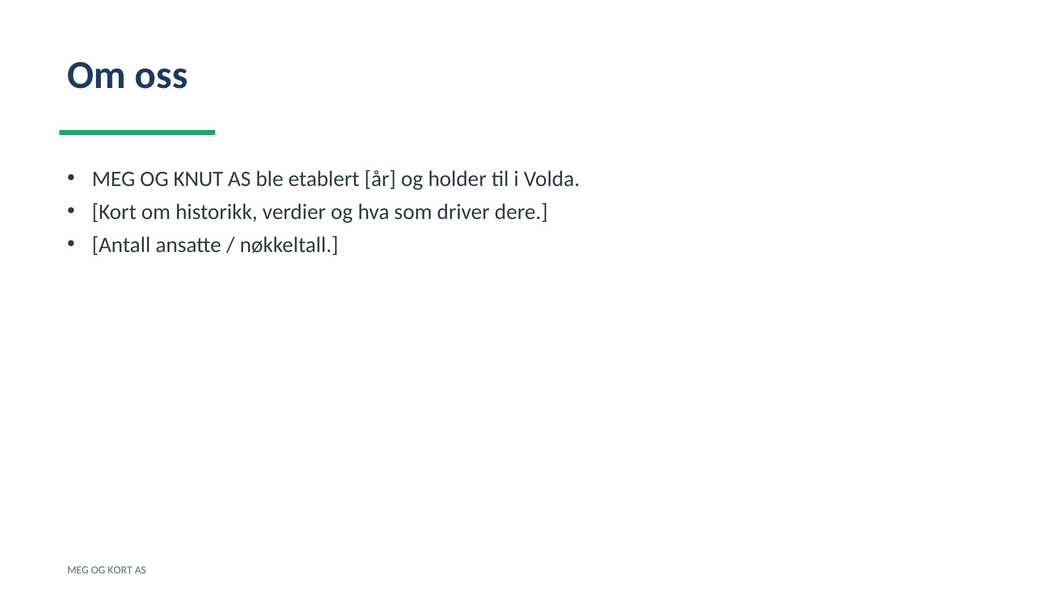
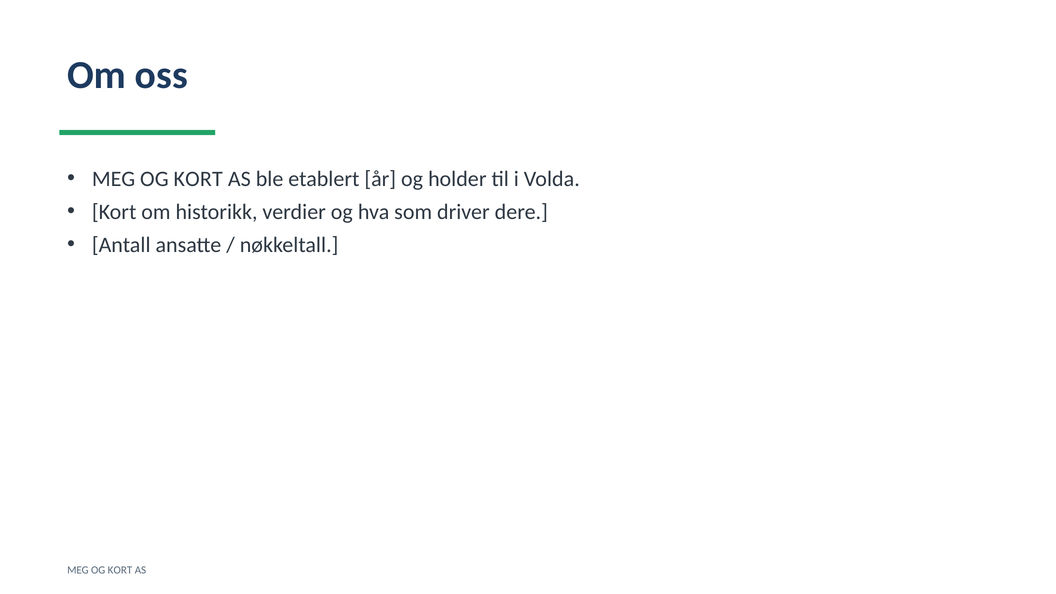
KNUT at (198, 179): KNUT -> KORT
